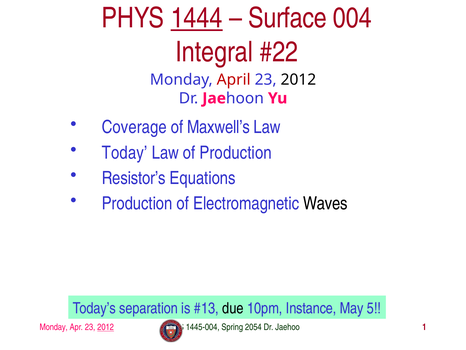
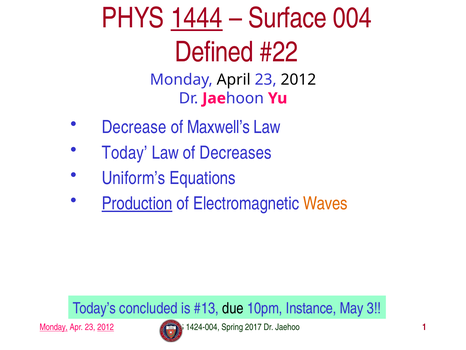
Integral: Integral -> Defined
April colour: red -> black
Coverage: Coverage -> Decrease
of Production: Production -> Decreases
Resistor’s: Resistor’s -> Uniform’s
Production at (137, 203) underline: none -> present
Waves colour: black -> orange
separation: separation -> concluded
5: 5 -> 3
Monday at (54, 327) underline: none -> present
1445-004: 1445-004 -> 1424-004
2054: 2054 -> 2017
